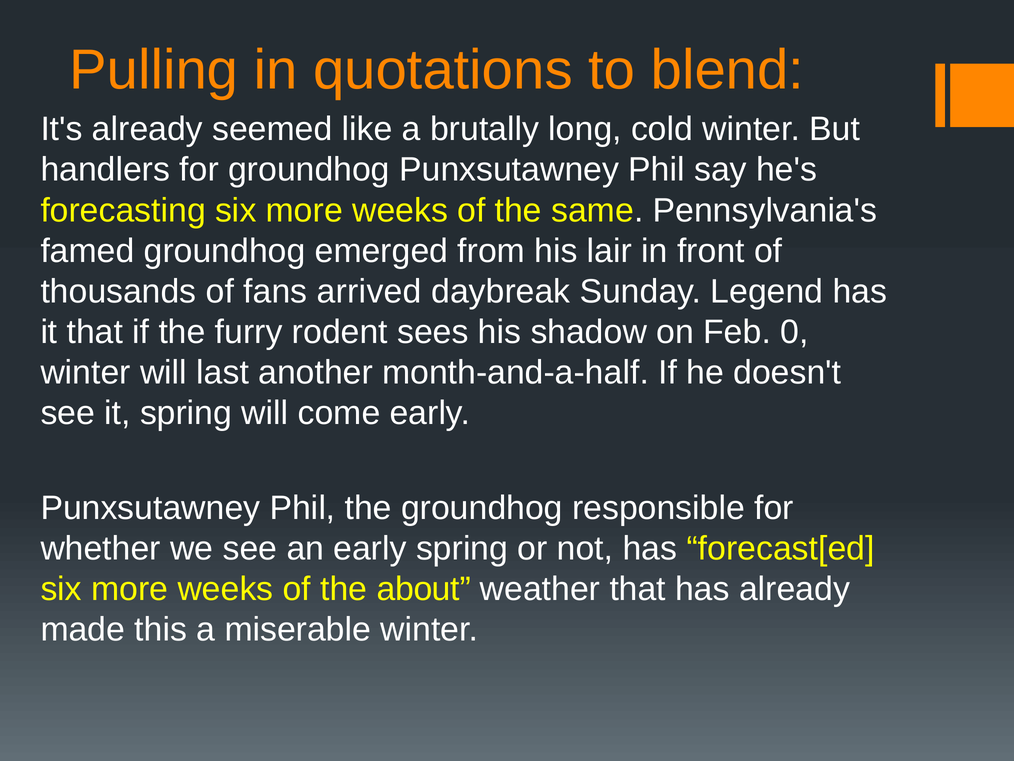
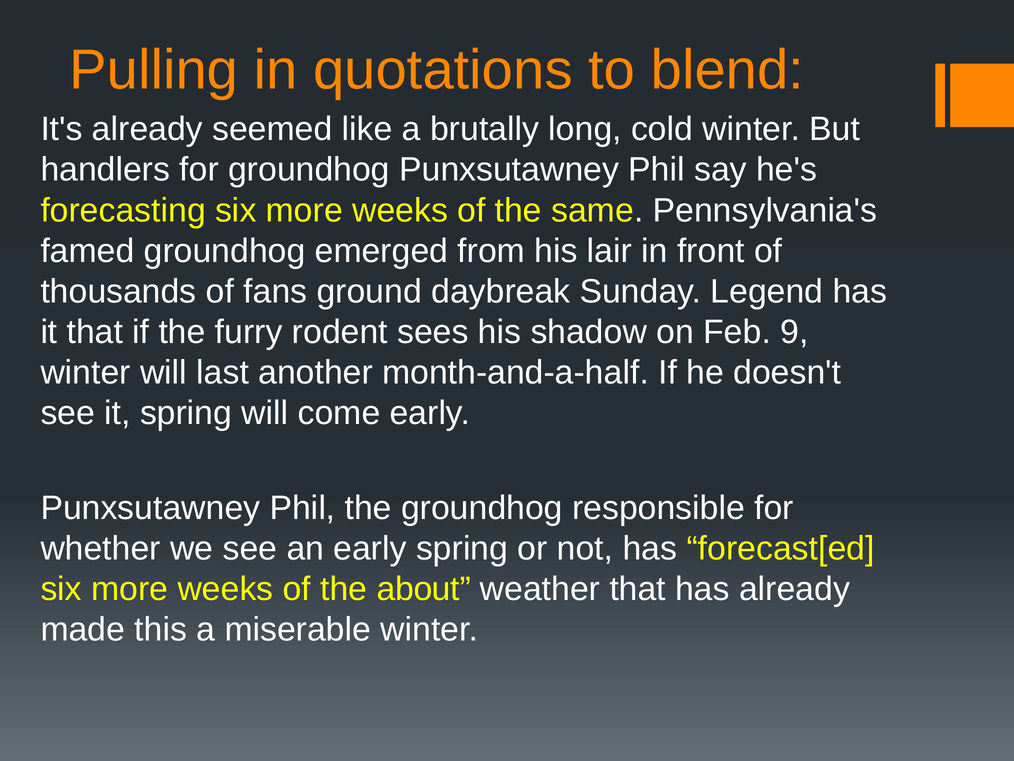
arrived: arrived -> ground
0: 0 -> 9
